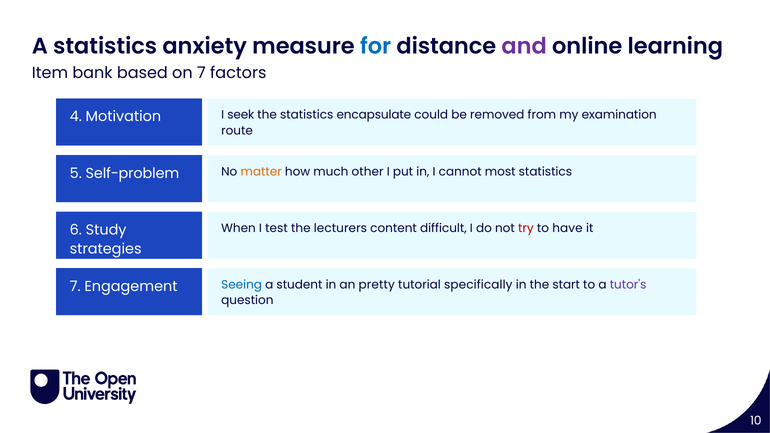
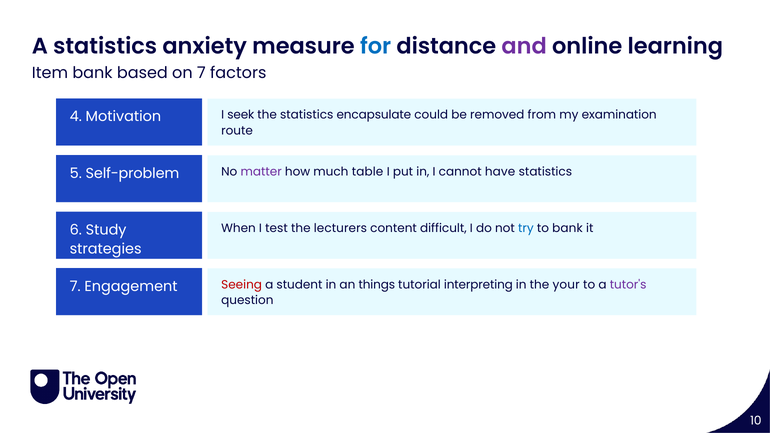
matter colour: orange -> purple
other: other -> table
most: most -> have
try colour: red -> blue
to have: have -> bank
Seeing colour: blue -> red
pretty: pretty -> things
specifically: specifically -> interpreting
start: start -> your
